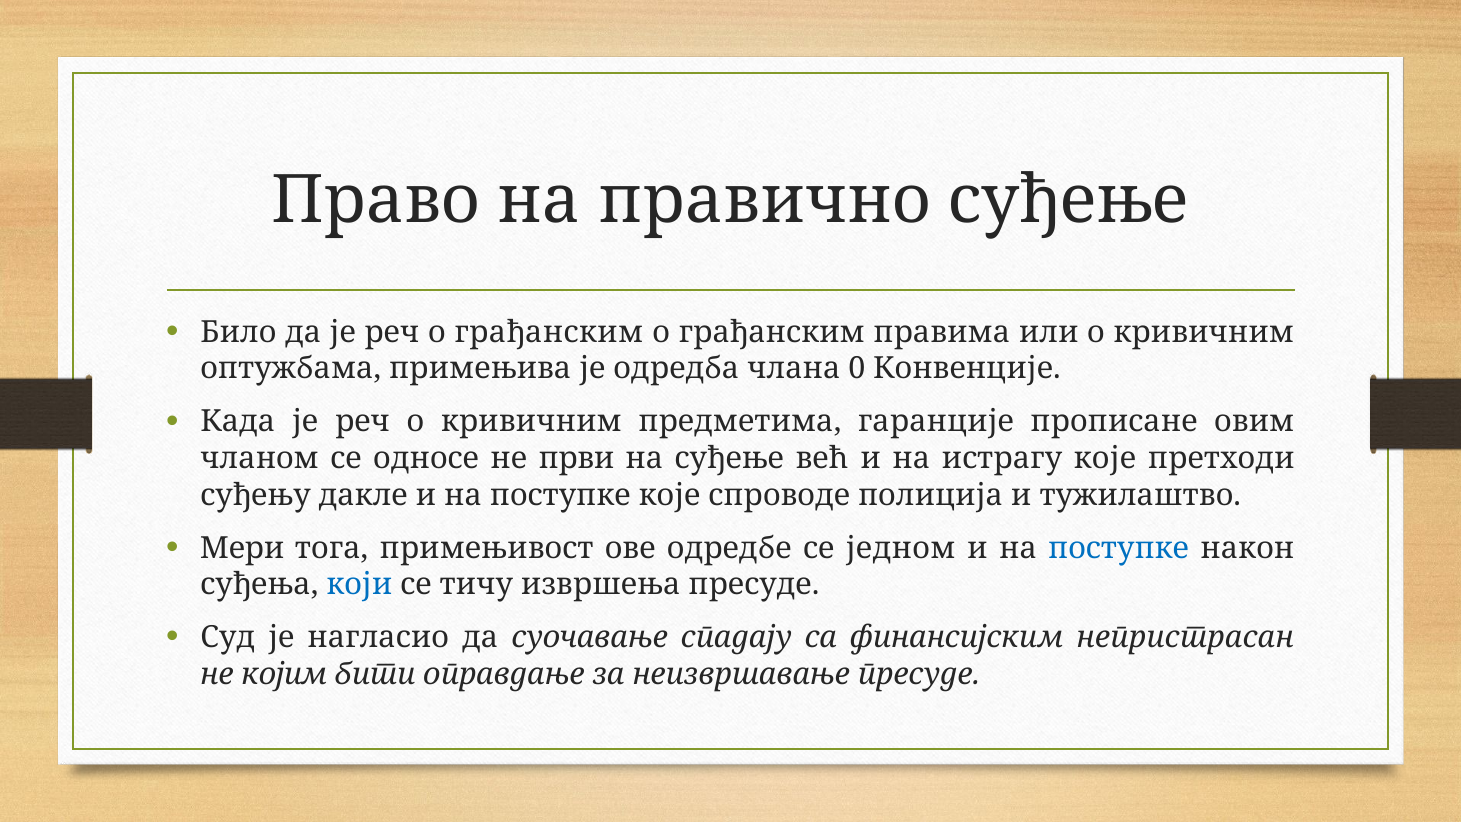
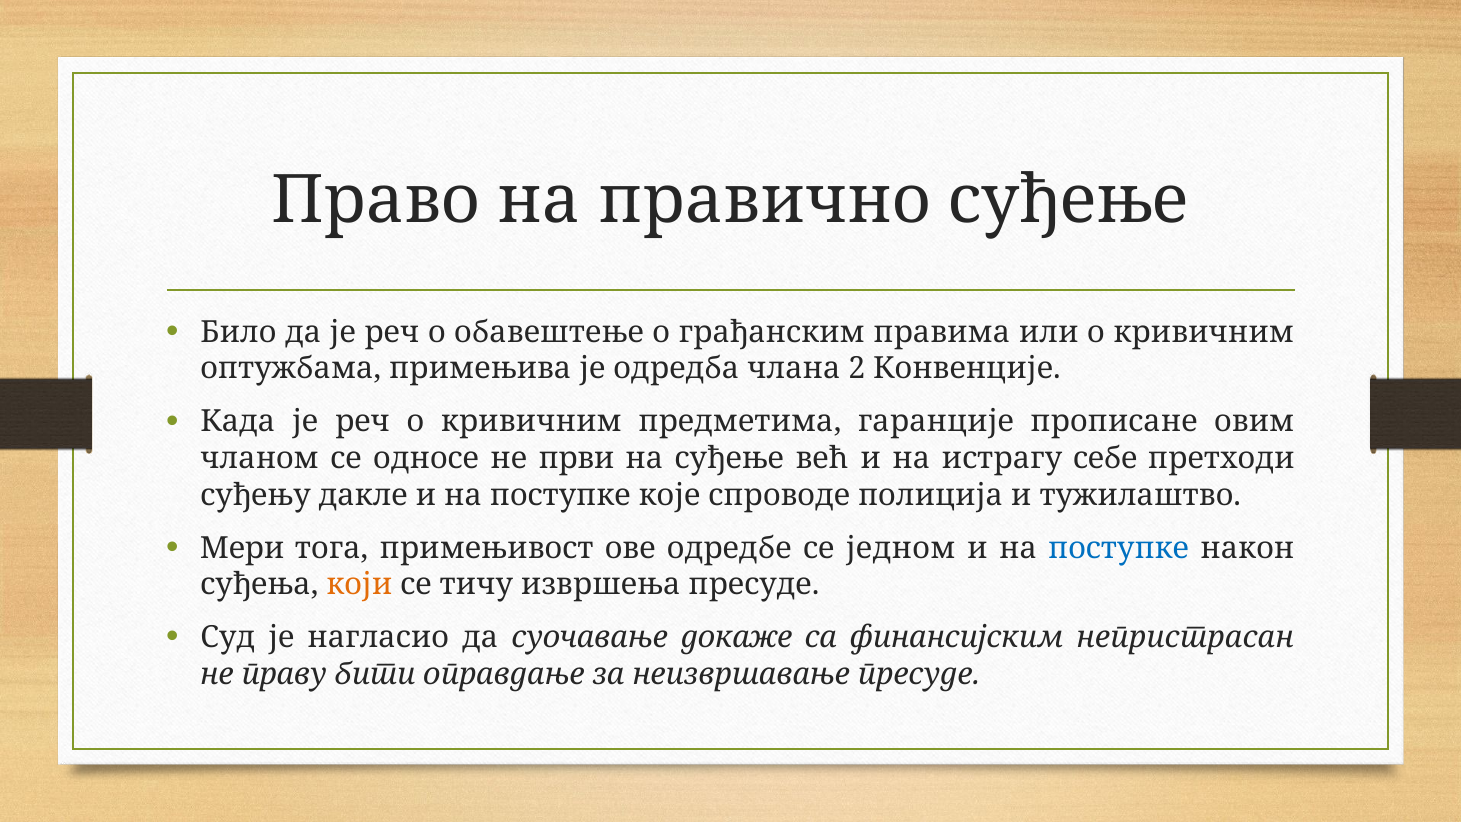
реч о грађанским: грађанским -> обавештење
0: 0 -> 2
истрагу које: које -> себе
који colour: blue -> orange
спадају: спадају -> докаже
којим: којим -> праву
